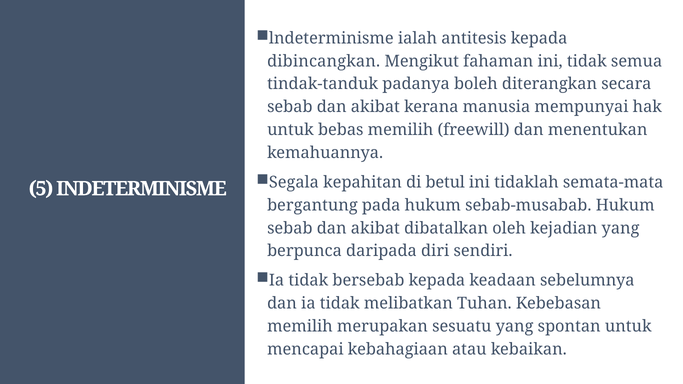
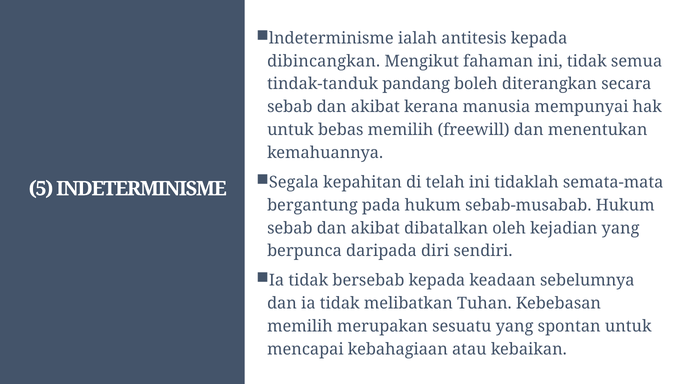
padanya: padanya -> pandang
betul: betul -> telah
